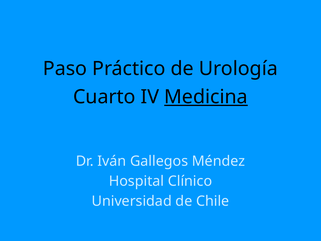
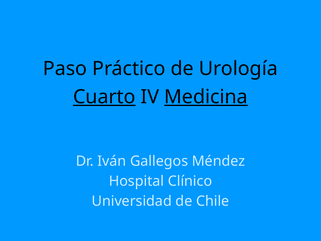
Cuarto underline: none -> present
